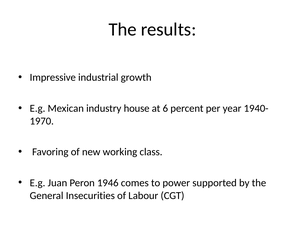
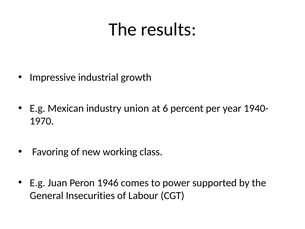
house: house -> union
